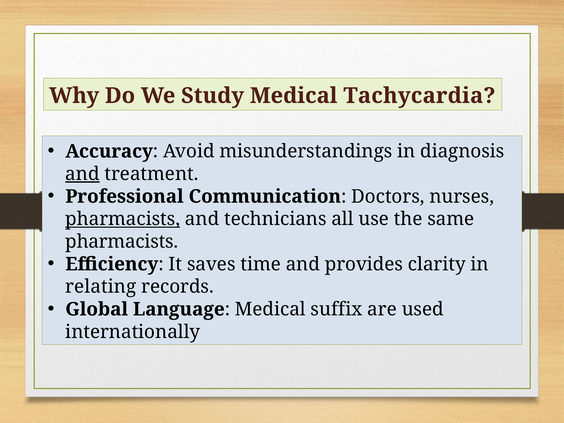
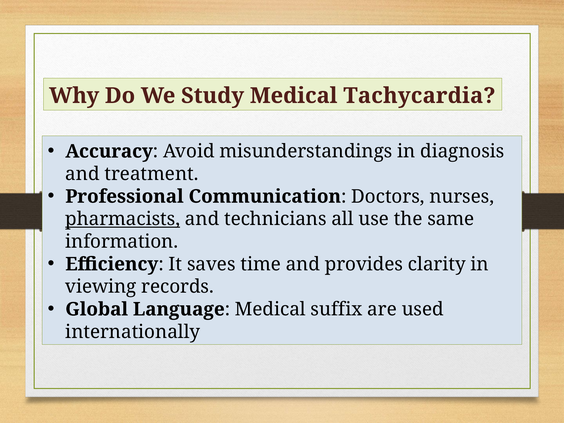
and at (82, 174) underline: present -> none
pharmacists at (122, 242): pharmacists -> information
relating: relating -> viewing
